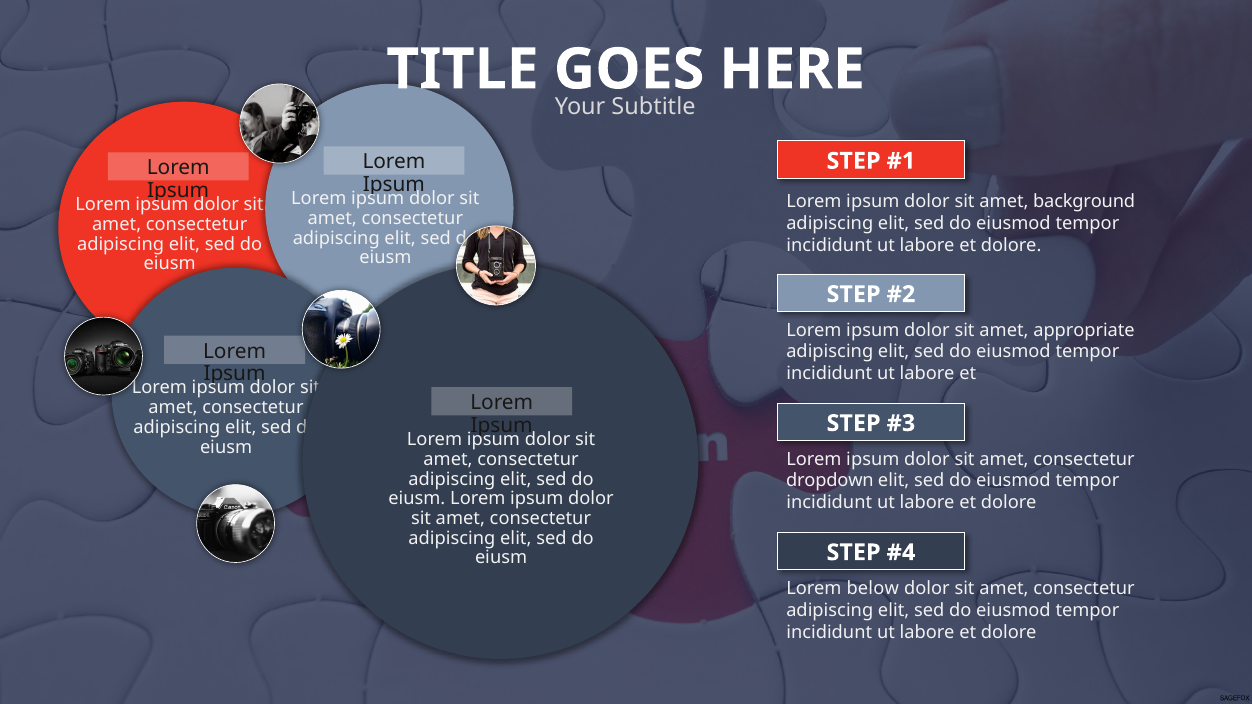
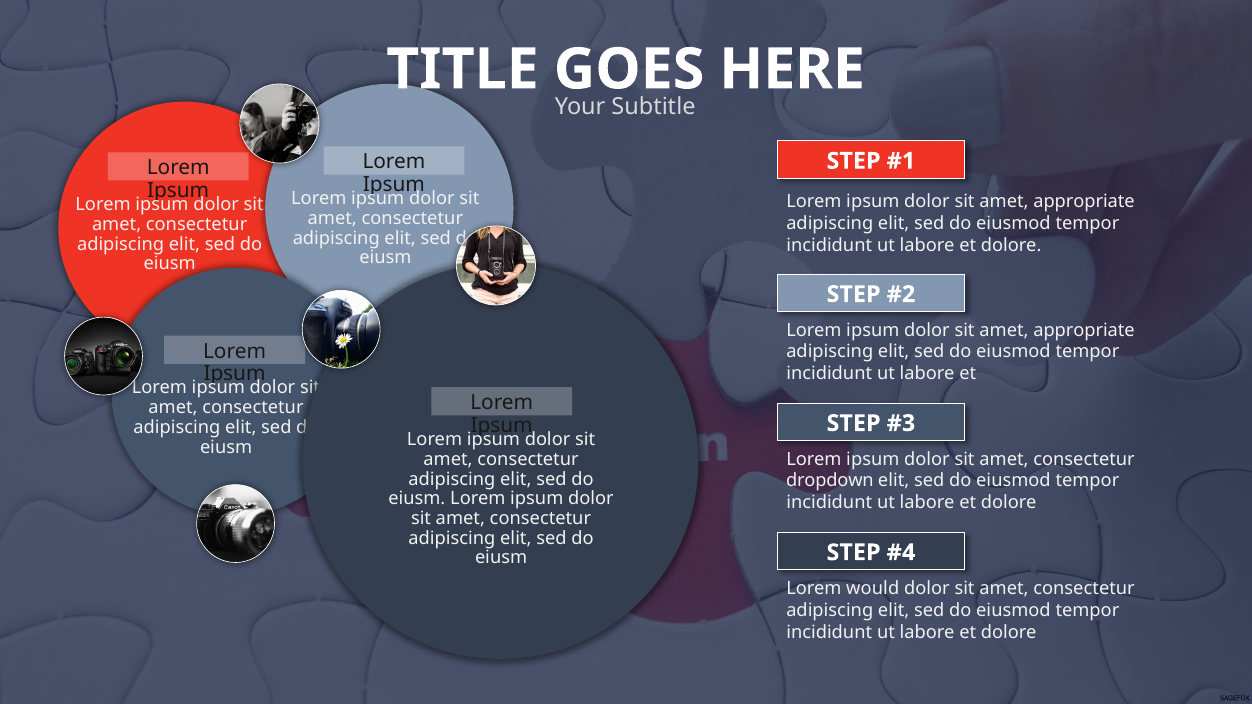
background at (1084, 201): background -> appropriate
below: below -> would
